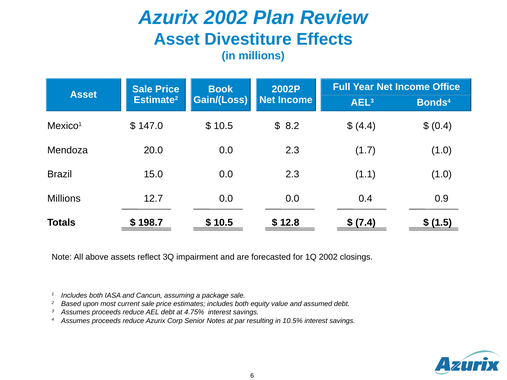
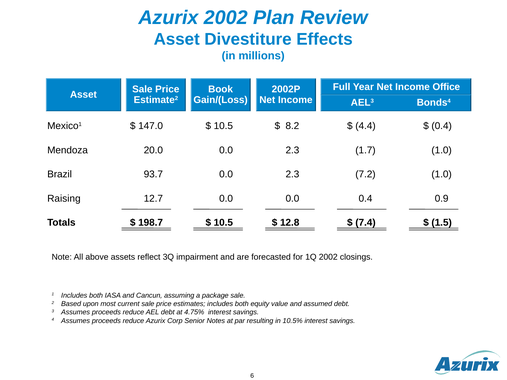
15.0: 15.0 -> 93.7
1.1: 1.1 -> 7.2
Millions at (64, 199): Millions -> Raising
